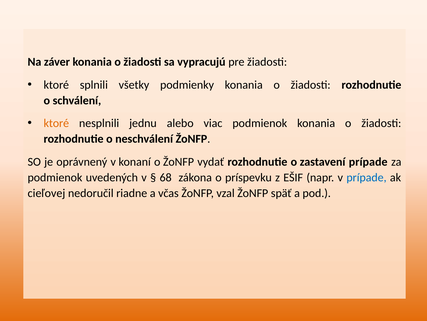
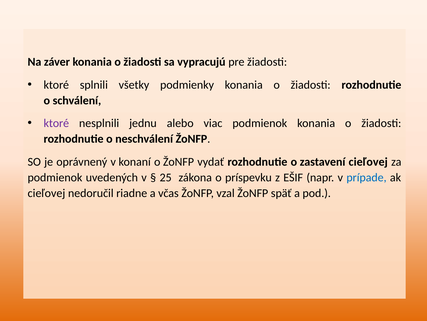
ktoré at (56, 123) colour: orange -> purple
zastavení prípade: prípade -> cieľovej
68: 68 -> 25
